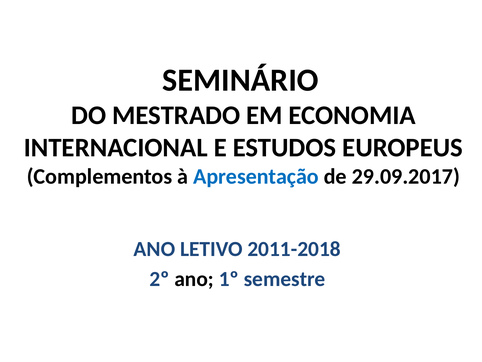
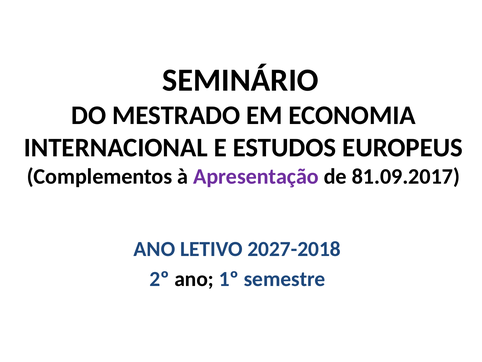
Apresentação colour: blue -> purple
29.09.2017: 29.09.2017 -> 81.09.2017
2011-2018: 2011-2018 -> 2027-2018
